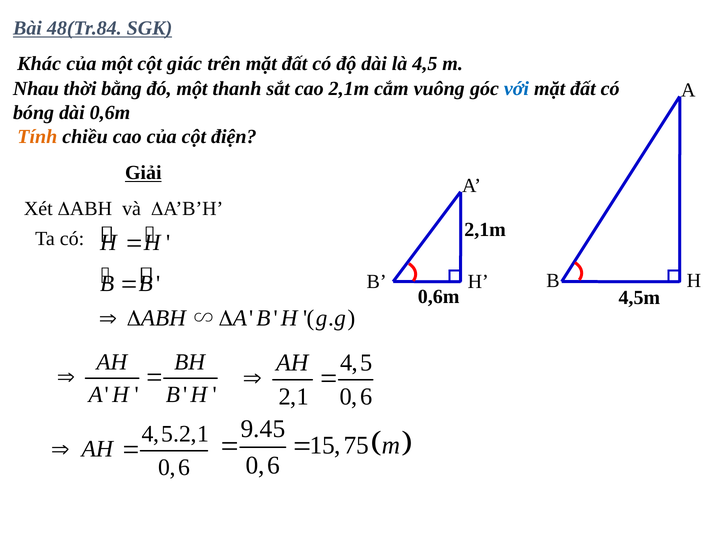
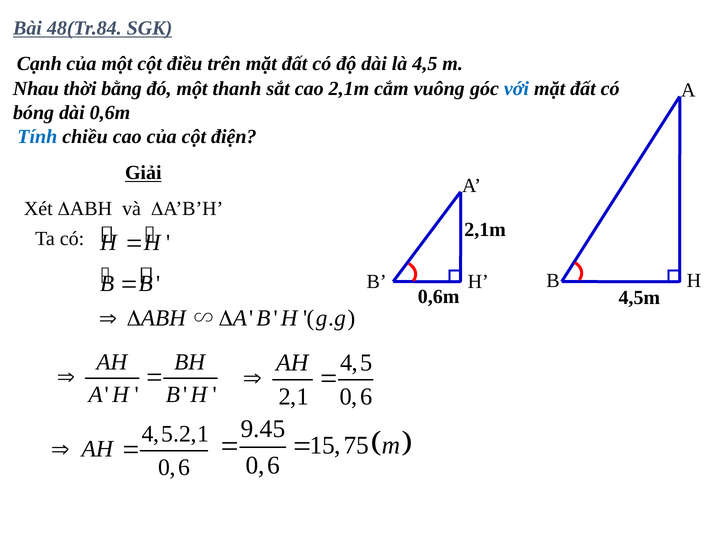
Khác: Khác -> Cạnh
giác: giác -> điều
Tính colour: orange -> blue
